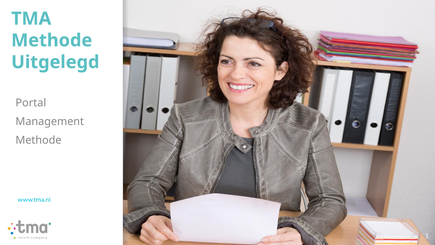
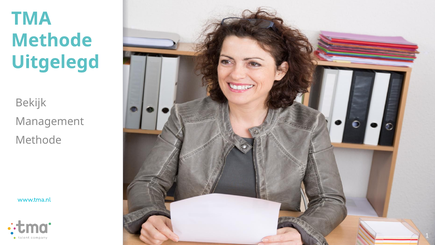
Portal: Portal -> Bekijk
